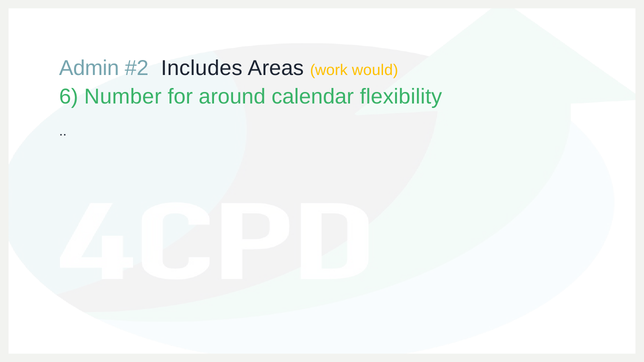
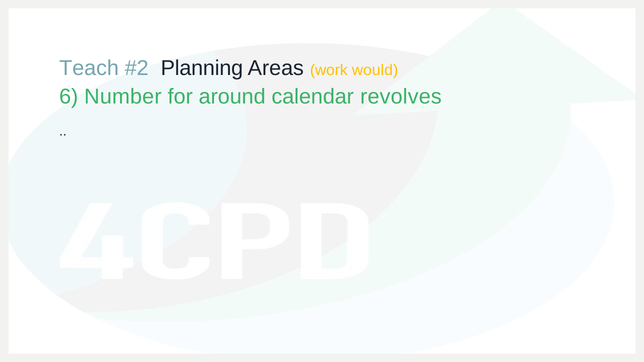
Admin: Admin -> Teach
Includes: Includes -> Planning
flexibility: flexibility -> revolves
